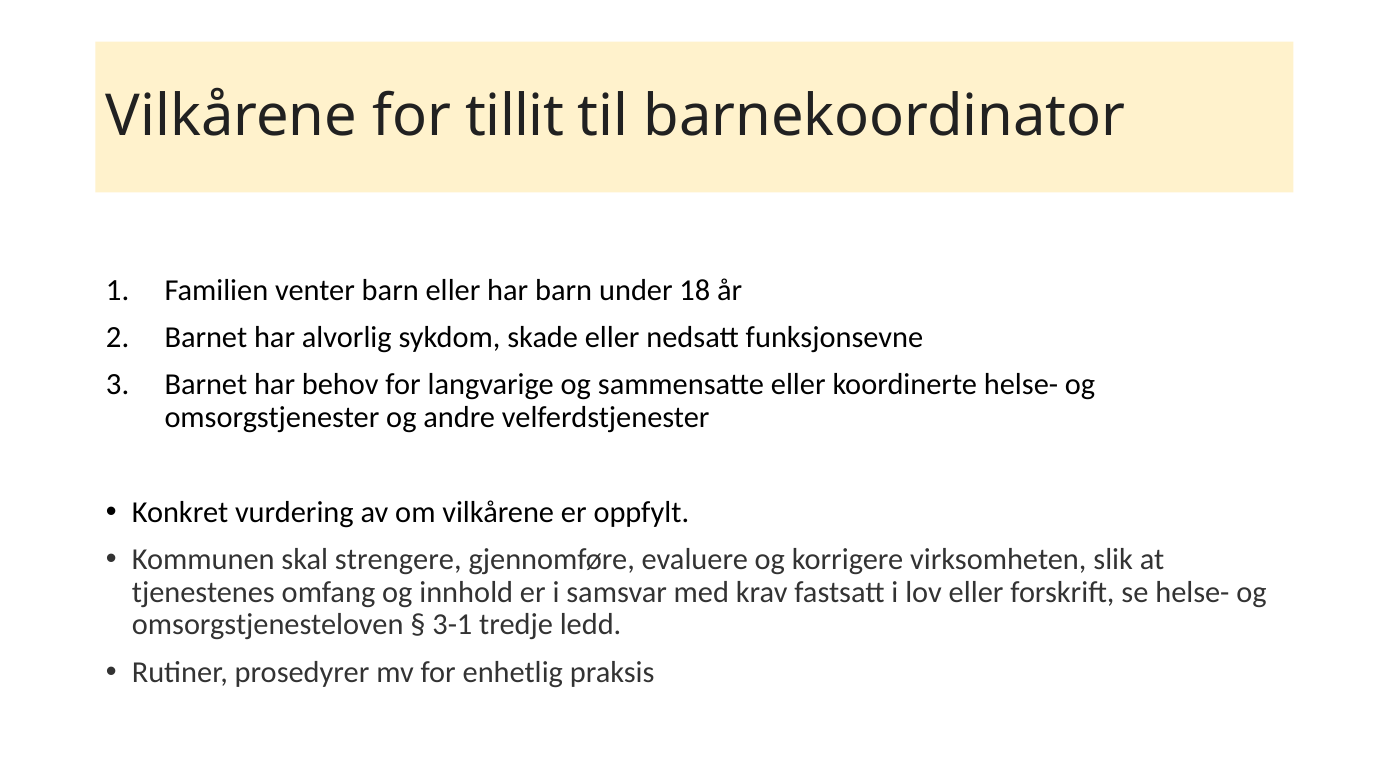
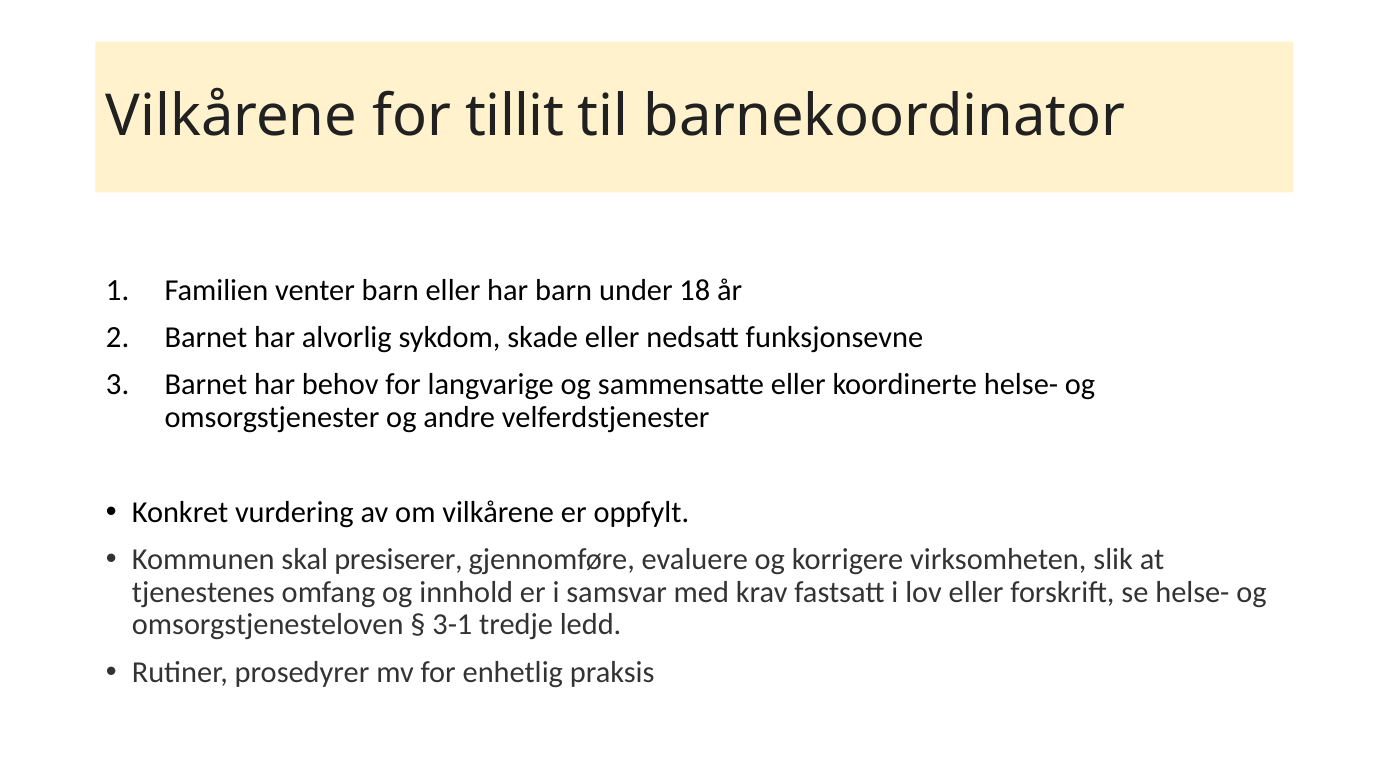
strengere: strengere -> presiserer
